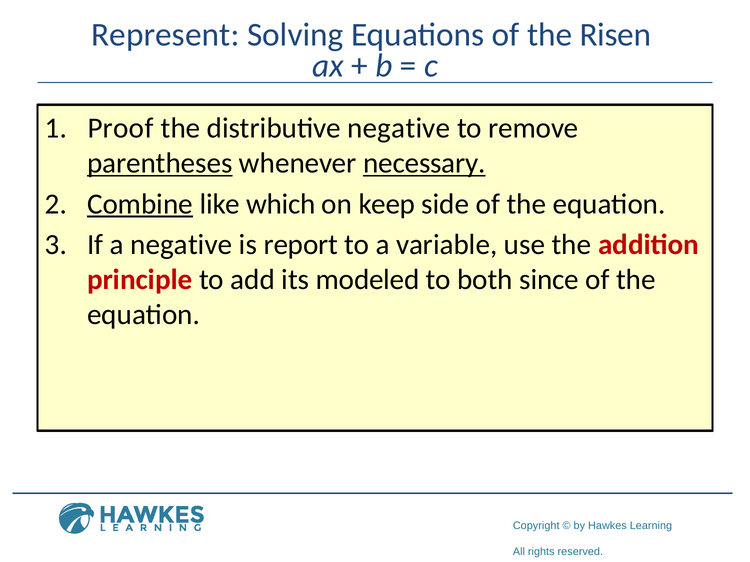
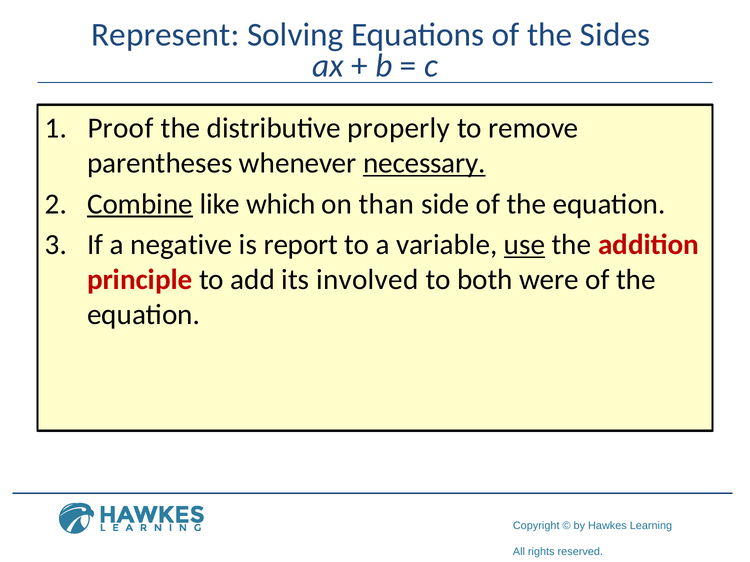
Risen: Risen -> Sides
distributive negative: negative -> properly
parentheses underline: present -> none
keep: keep -> than
use underline: none -> present
modeled: modeled -> involved
since: since -> were
